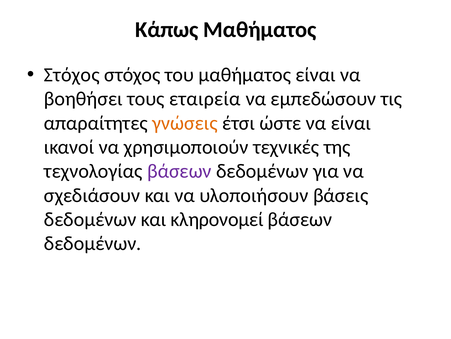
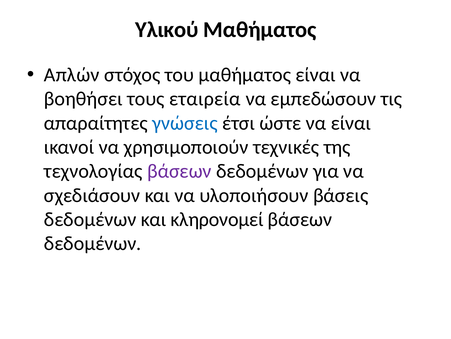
Κάπως: Κάπως -> Υλικού
Στόχος at (72, 75): Στόχος -> Απλών
γνώσεις colour: orange -> blue
